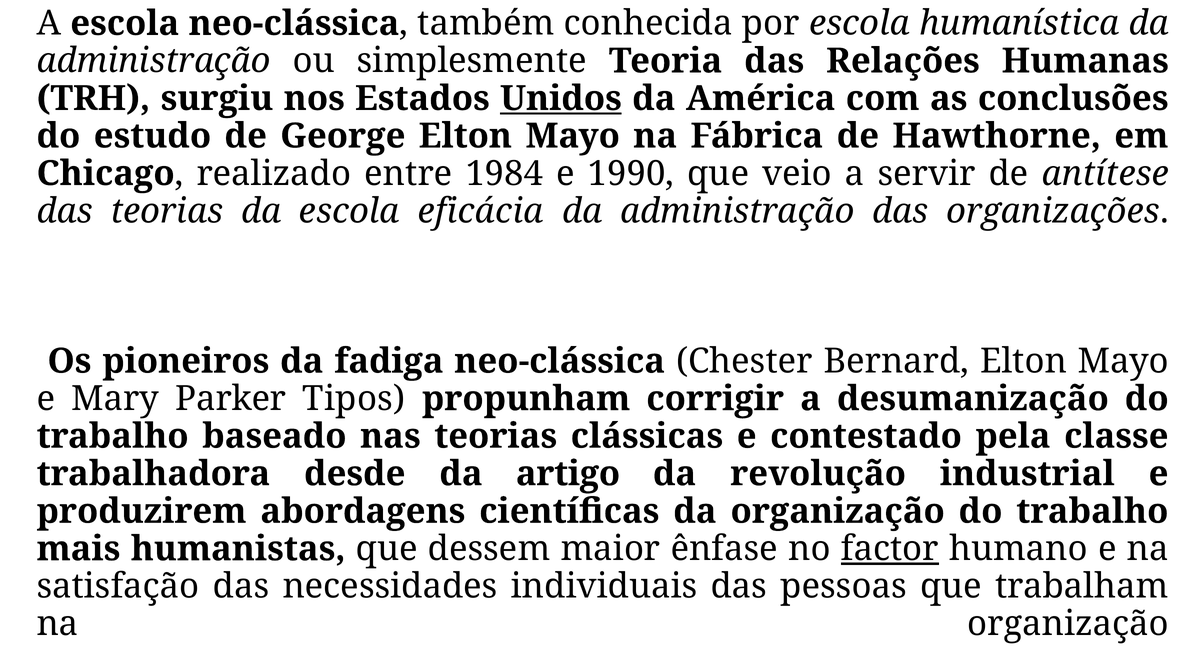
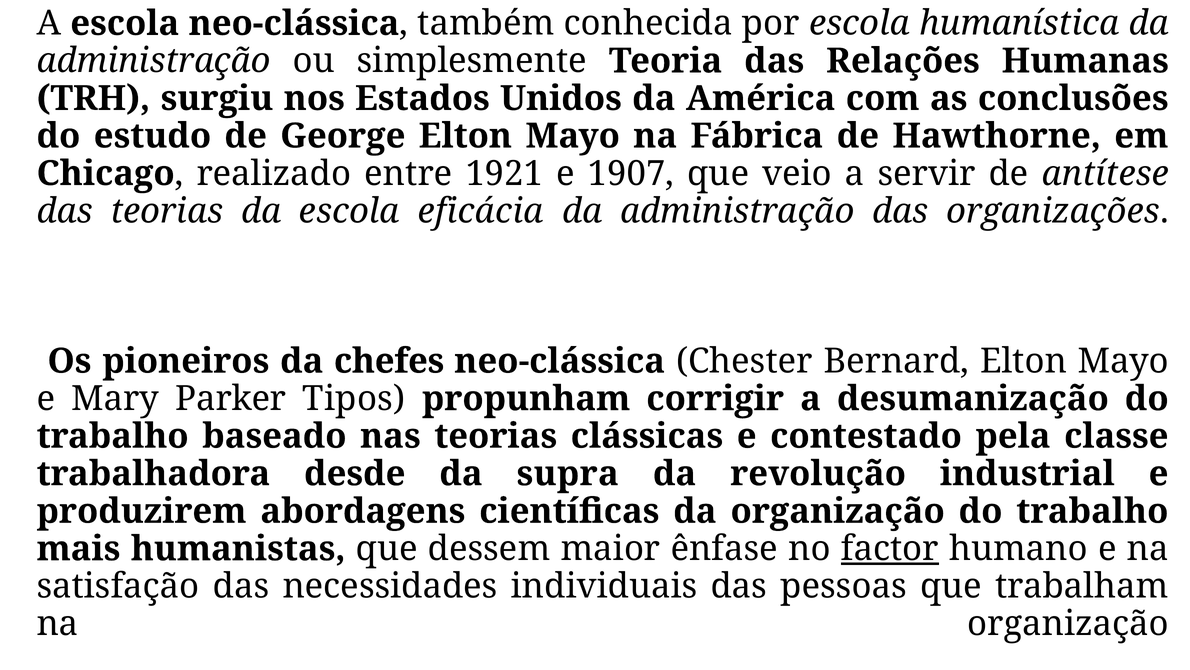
Unidos underline: present -> none
1984: 1984 -> 1921
1990: 1990 -> 1907
fadiga: fadiga -> chefes
artigo: artigo -> supra
